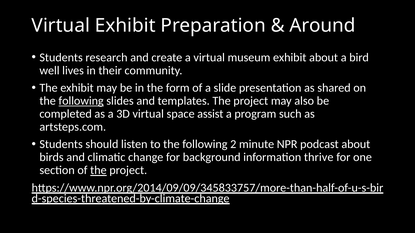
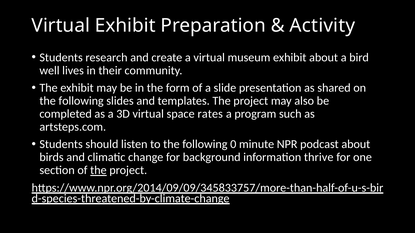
Around: Around -> Activity
following at (81, 101) underline: present -> none
assist: assist -> rates
2: 2 -> 0
